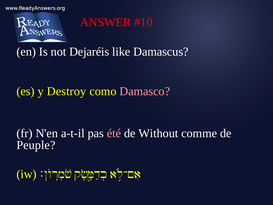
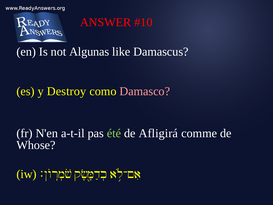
Dejaréis: Dejaréis -> Algunas
été colour: pink -> light green
Without: Without -> Afligirá
Peuple: Peuple -> Whose
